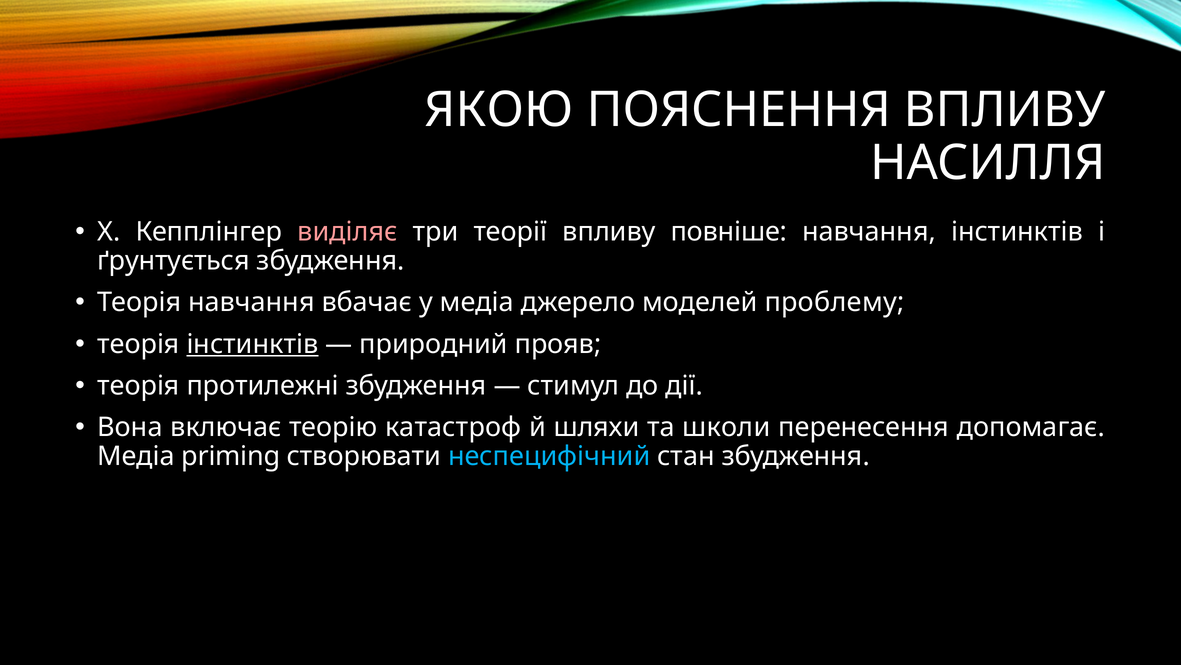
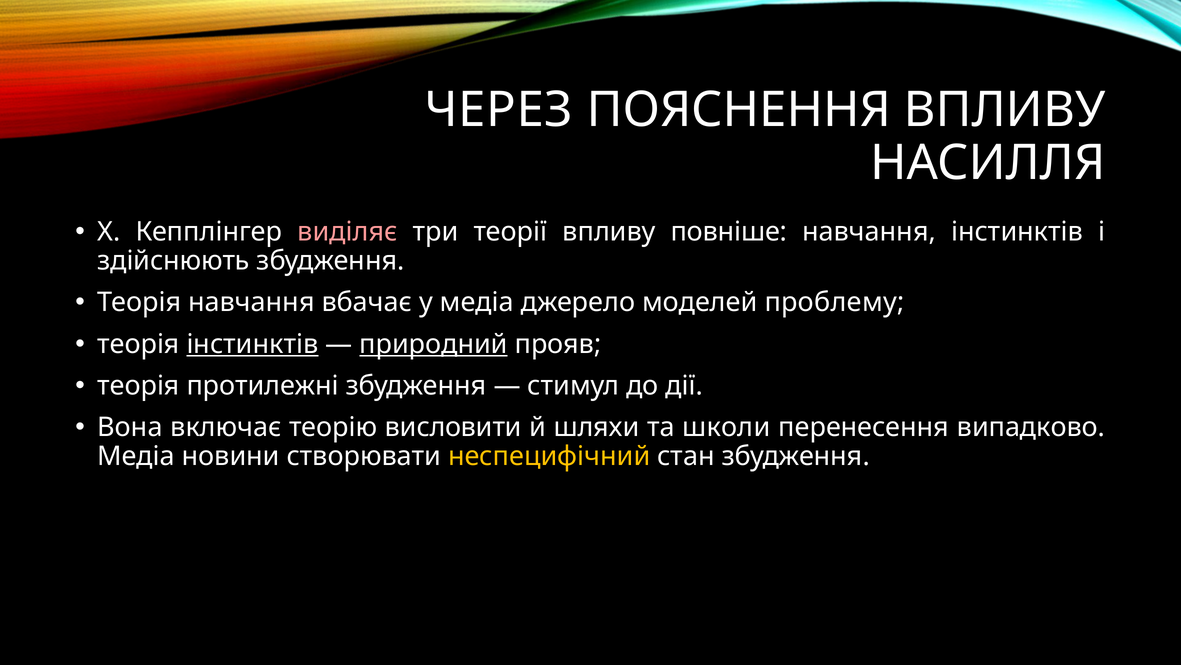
ЯКОЮ: ЯКОЮ -> ЧЕРЕЗ
ґрунтується: ґрунтується -> здійснюють
природний underline: none -> present
катастроф: катастроф -> висловити
допомагає: допомагає -> випадково
priming: priming -> новини
неспецифічний colour: light blue -> yellow
